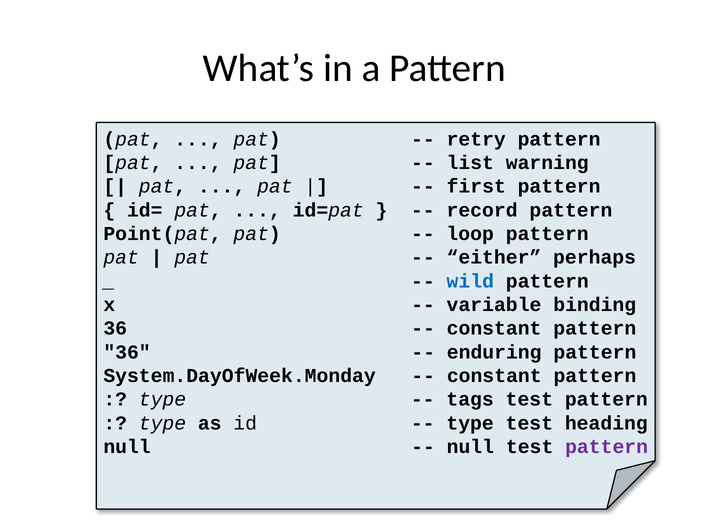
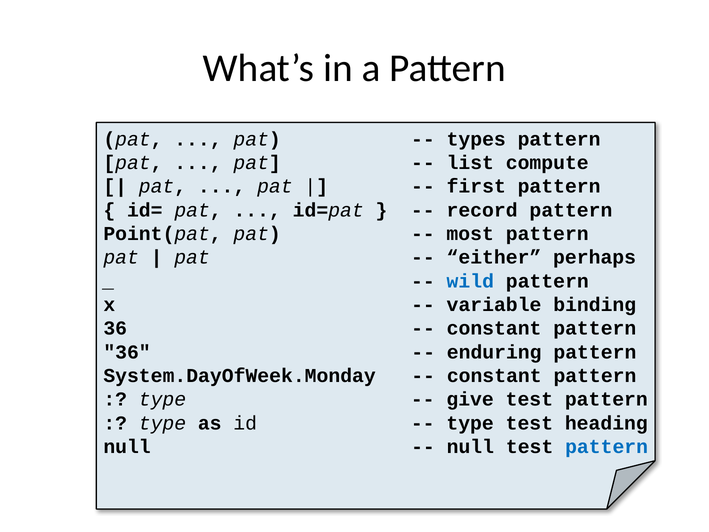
retry: retry -> types
warning: warning -> compute
loop: loop -> most
tags: tags -> give
pattern at (607, 446) colour: purple -> blue
